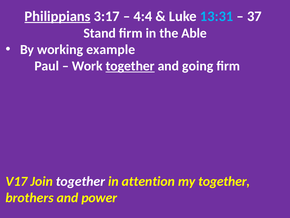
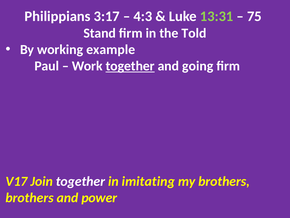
Philippians underline: present -> none
4:4: 4:4 -> 4:3
13:31 colour: light blue -> light green
37: 37 -> 75
Able: Able -> Told
attention: attention -> imitating
my together: together -> brothers
